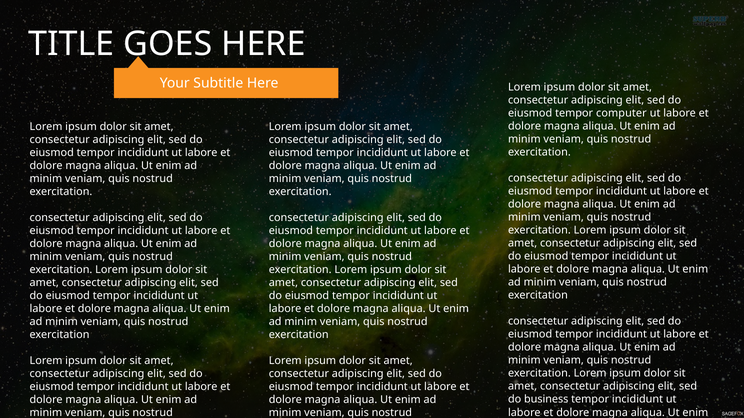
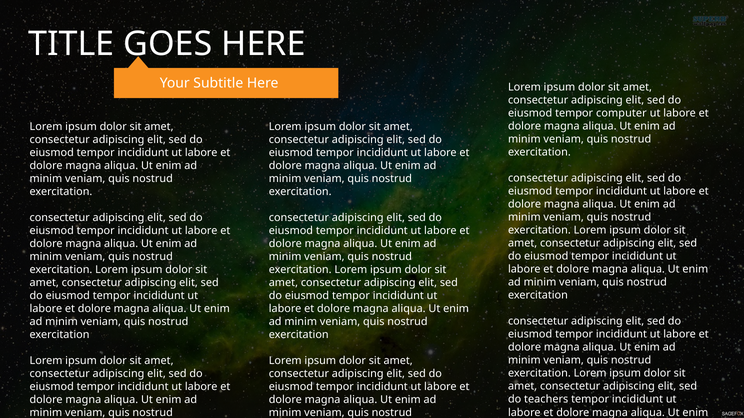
business: business -> teachers
